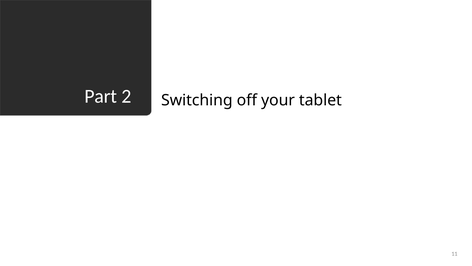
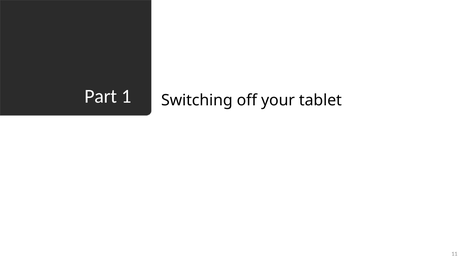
2: 2 -> 1
